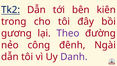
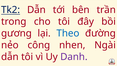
kiên: kiên -> trần
Theo colour: purple -> blue
đênh: đênh -> nhen
